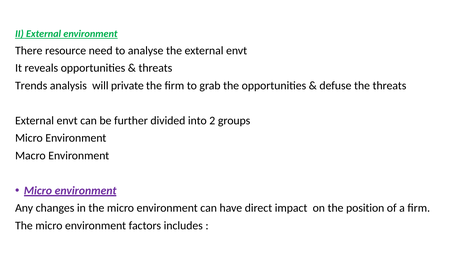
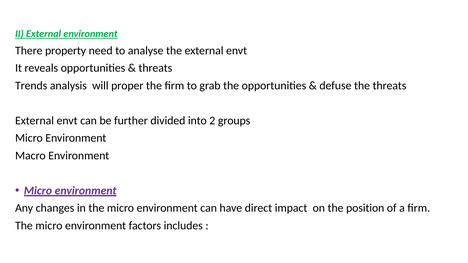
resource: resource -> property
private: private -> proper
